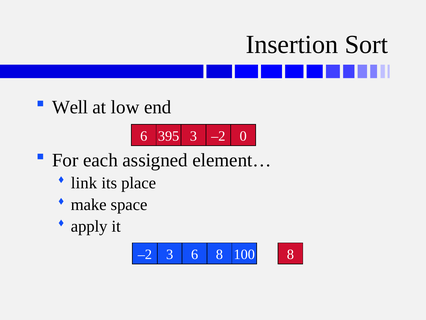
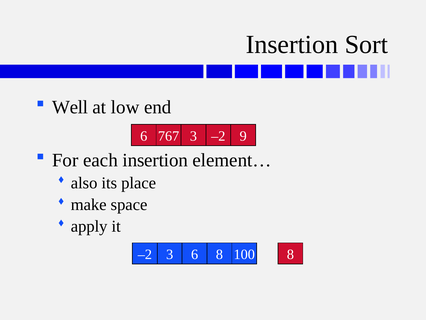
395: 395 -> 767
0: 0 -> 9
each assigned: assigned -> insertion
link: link -> also
